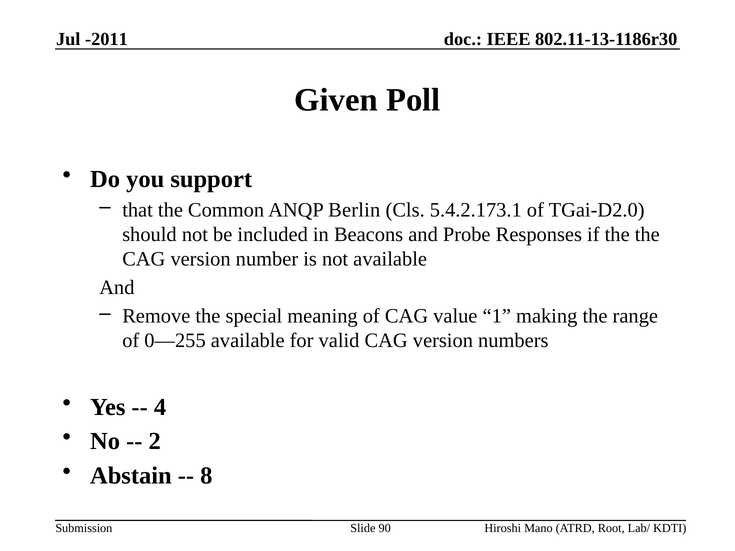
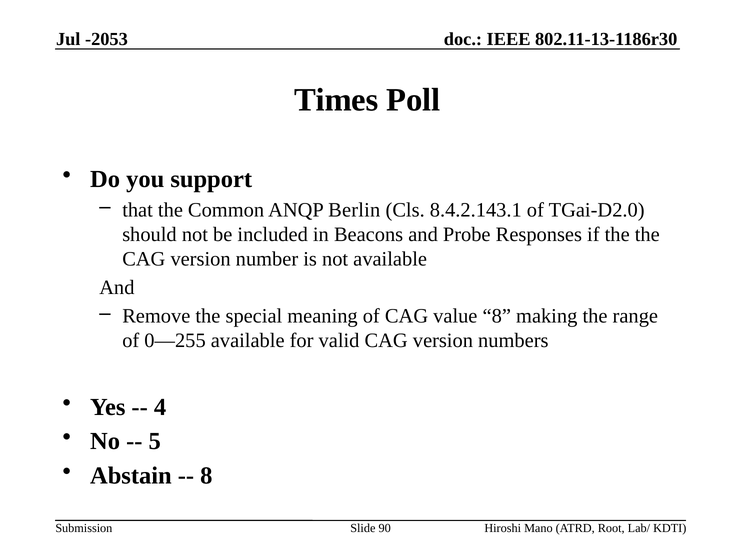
-2011: -2011 -> -2053
Given: Given -> Times
5.4.2.173.1: 5.4.2.173.1 -> 8.4.2.143.1
value 1: 1 -> 8
2: 2 -> 5
